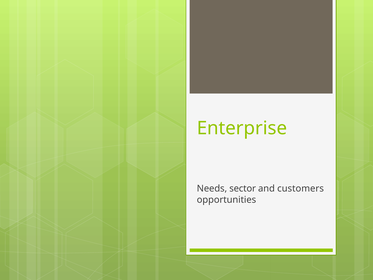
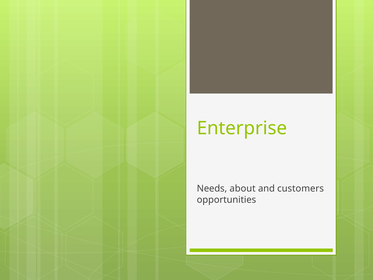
sector: sector -> about
